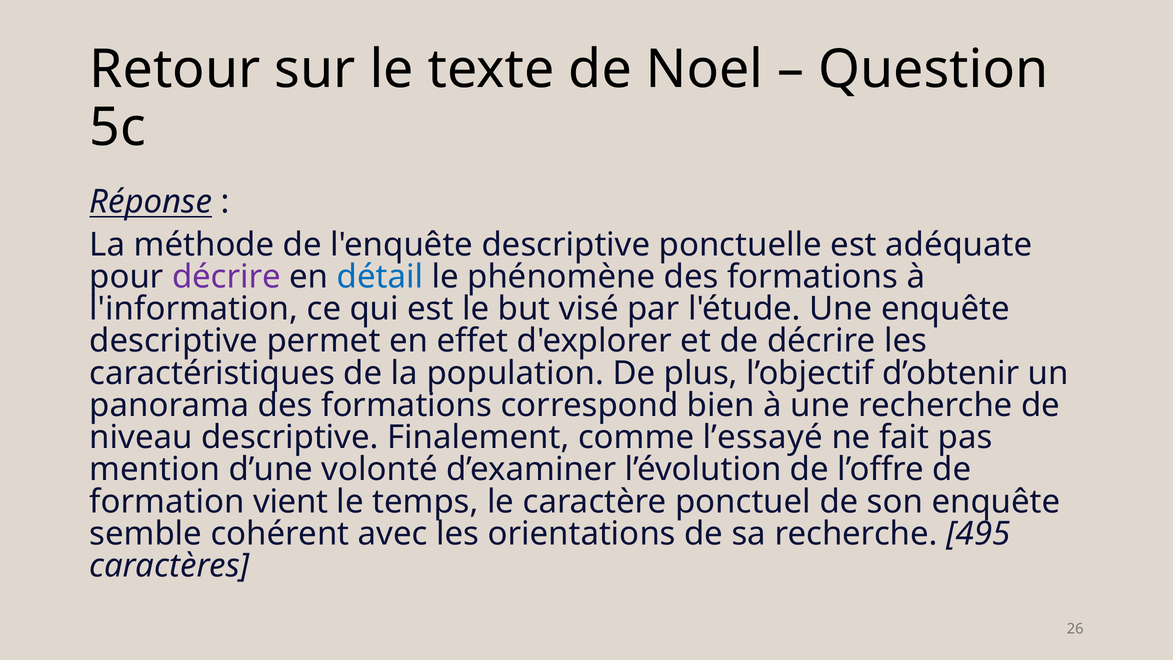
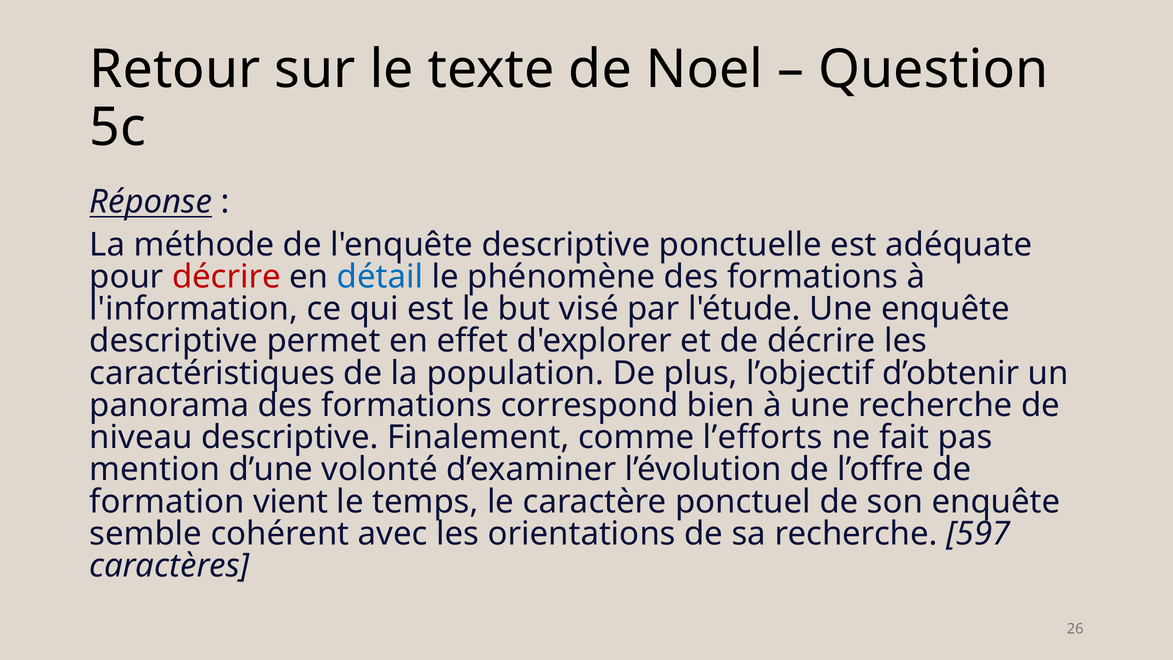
décrire at (226, 277) colour: purple -> red
l’essayé: l’essayé -> l’efforts
495: 495 -> 597
